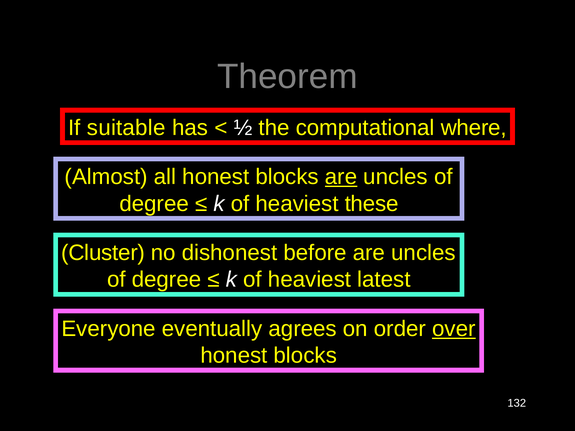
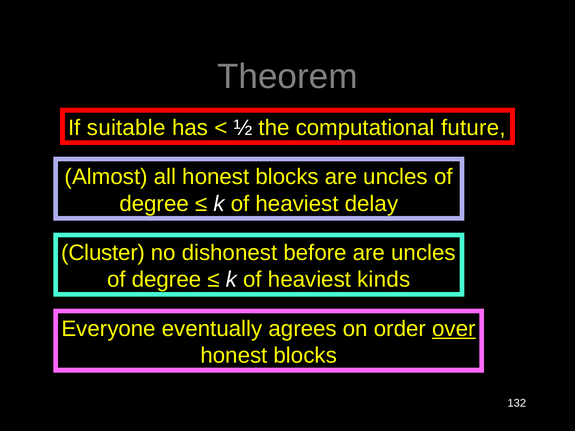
where: where -> future
are at (341, 177) underline: present -> none
these: these -> delay
latest: latest -> kinds
